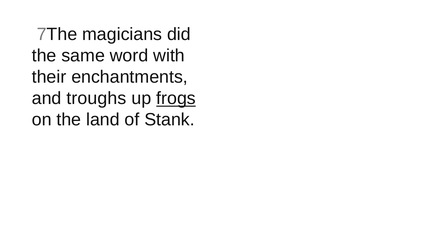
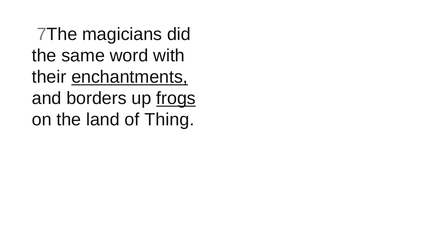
enchantments underline: none -> present
troughs: troughs -> borders
Stank: Stank -> Thing
